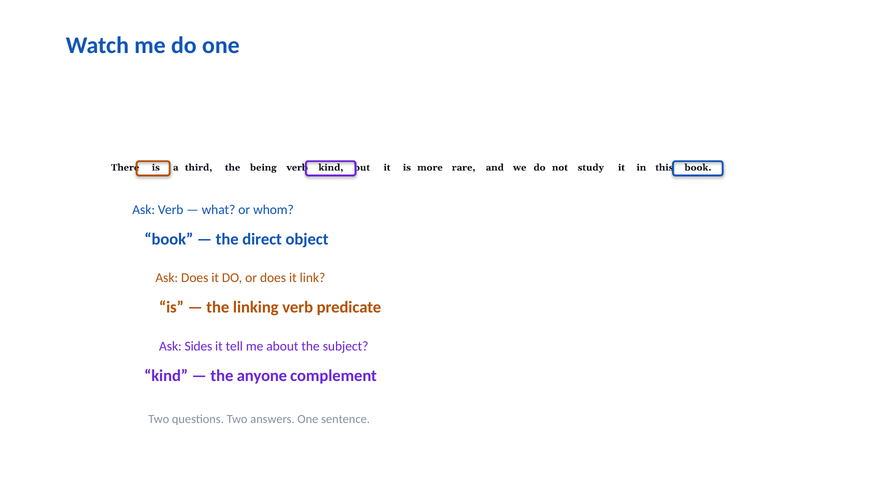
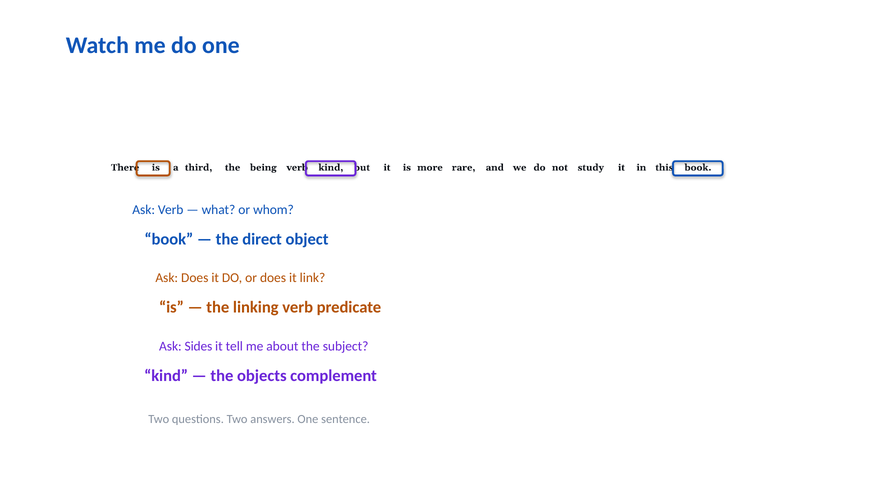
anyone: anyone -> objects
